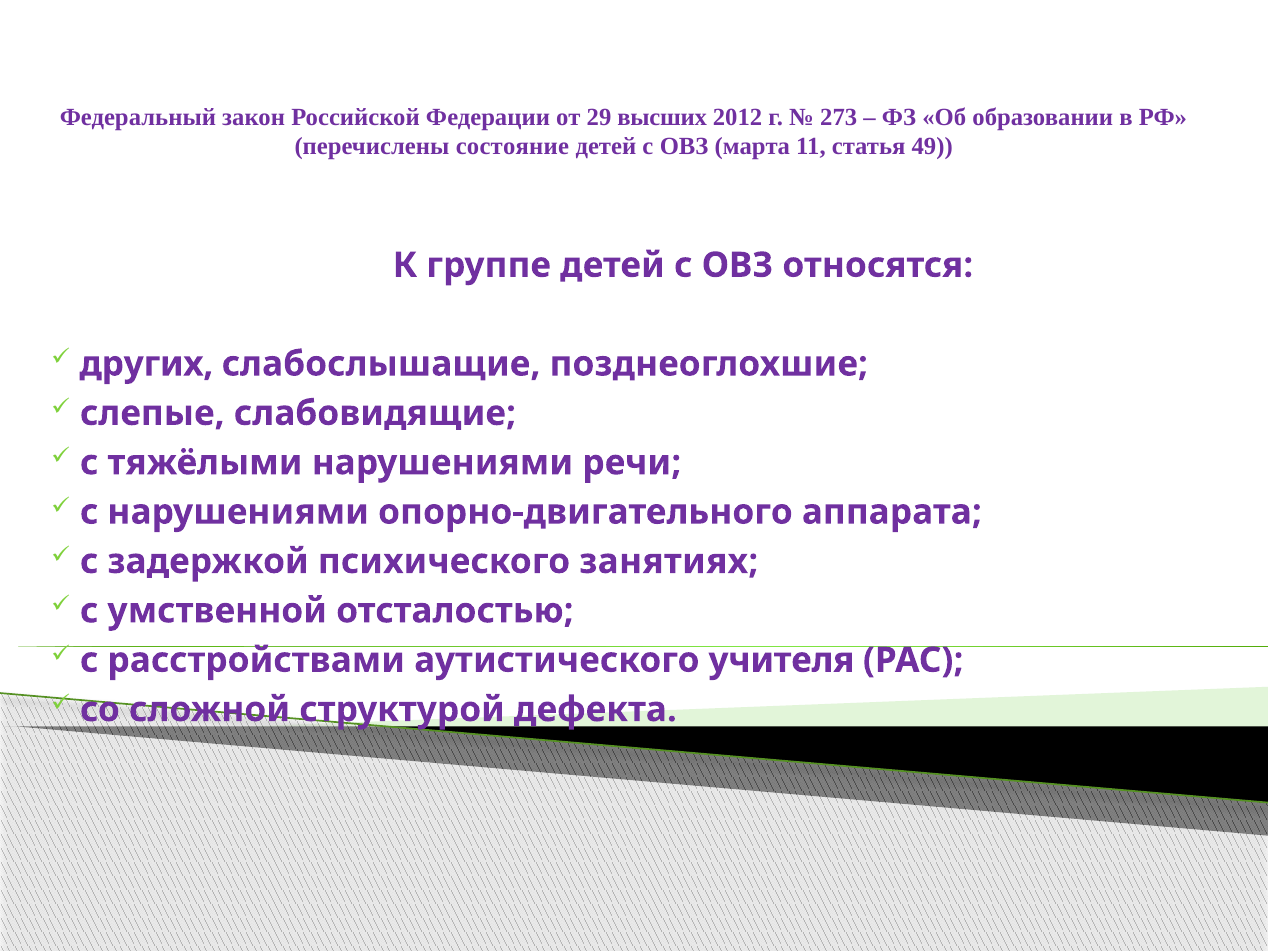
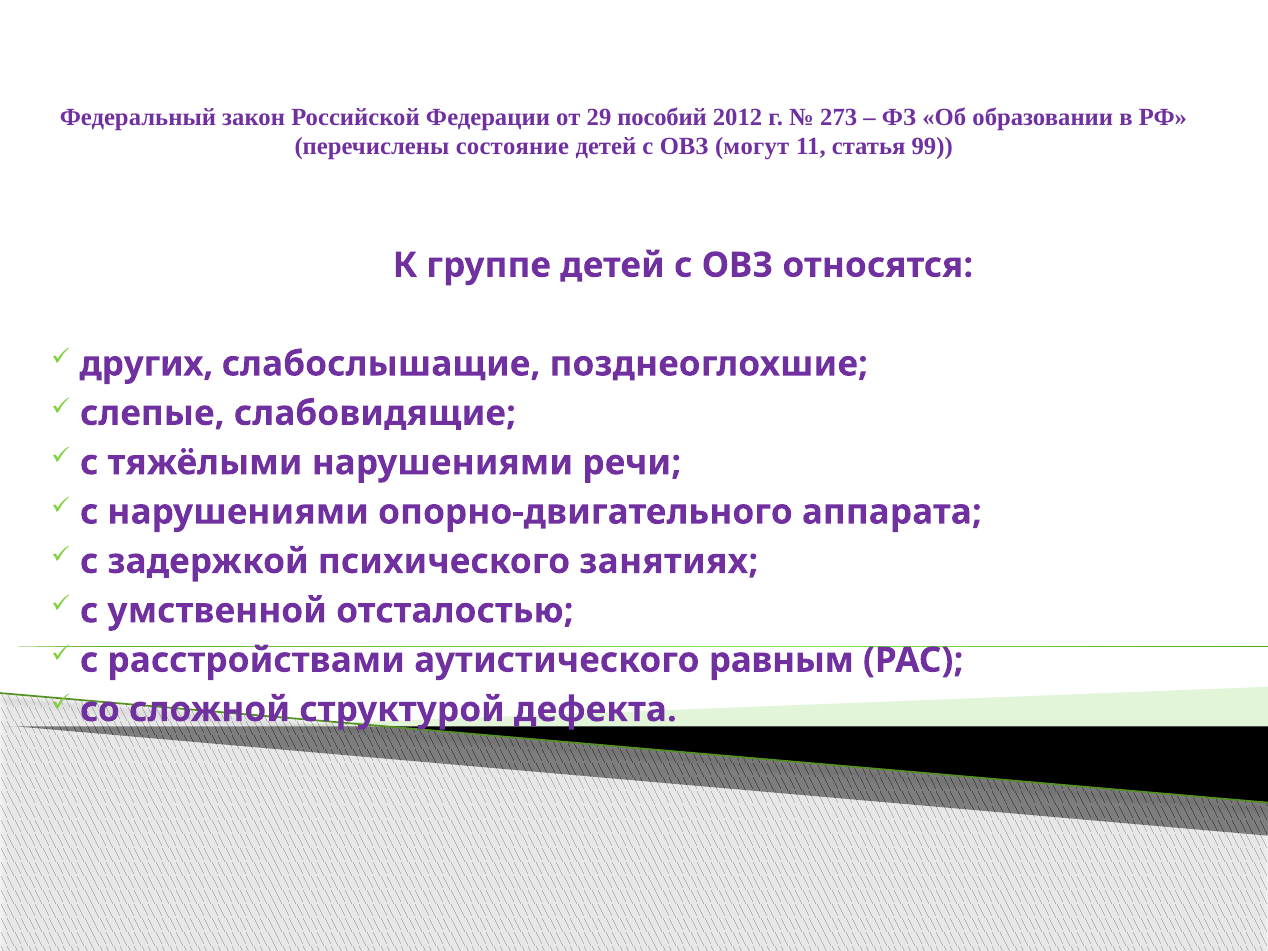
высших: высших -> пособий
марта: марта -> могут
49: 49 -> 99
учителя: учителя -> равным
